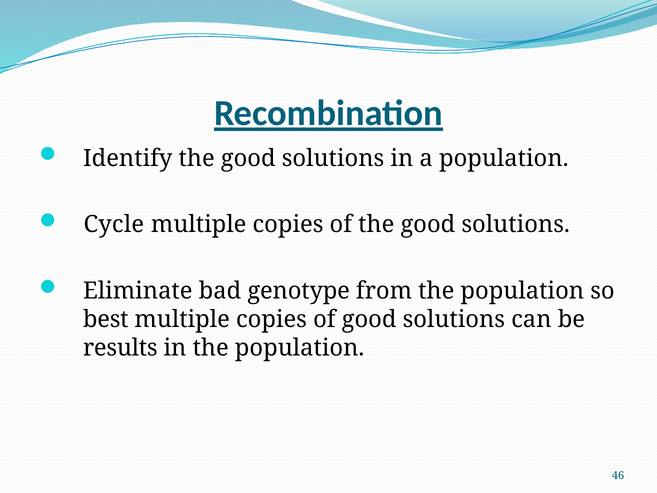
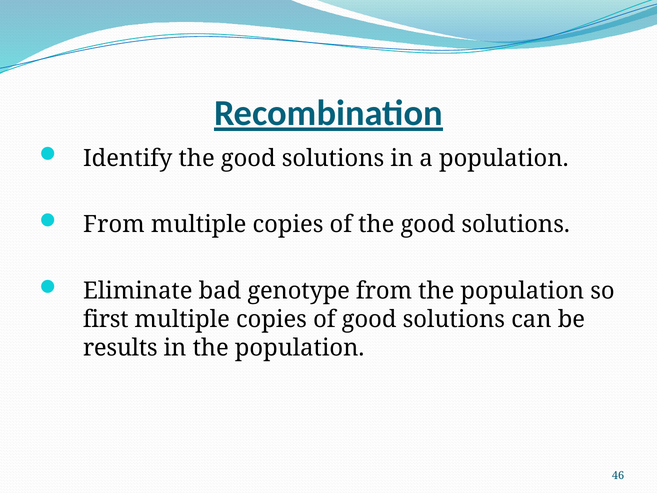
Cycle at (114, 225): Cycle -> From
best: best -> first
